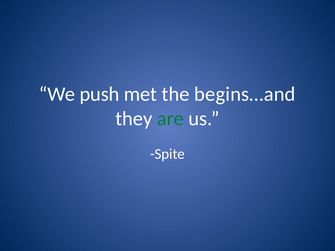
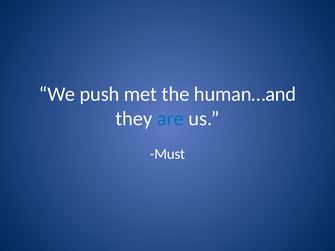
begins…and: begins…and -> human…and
are colour: green -> blue
Spite: Spite -> Must
